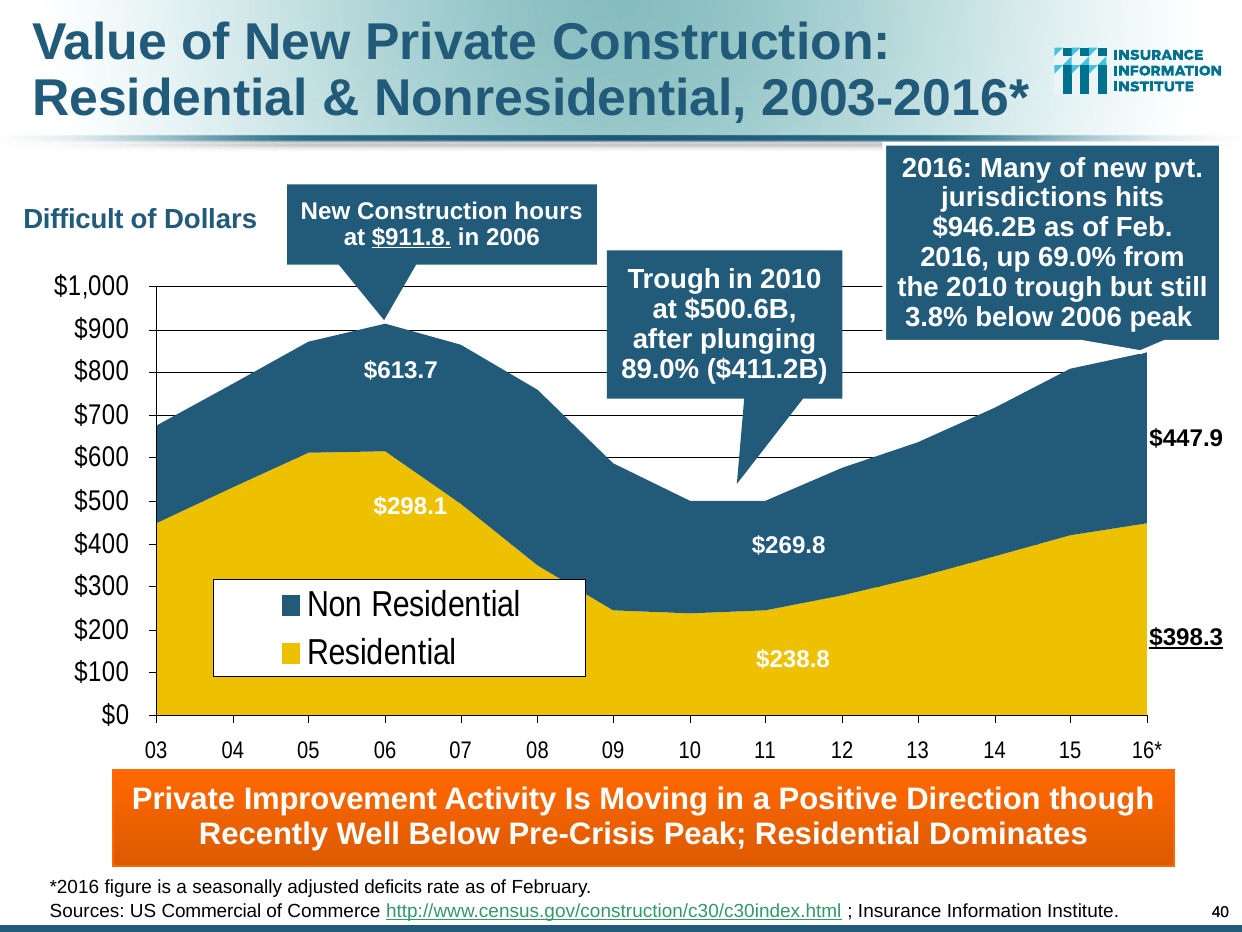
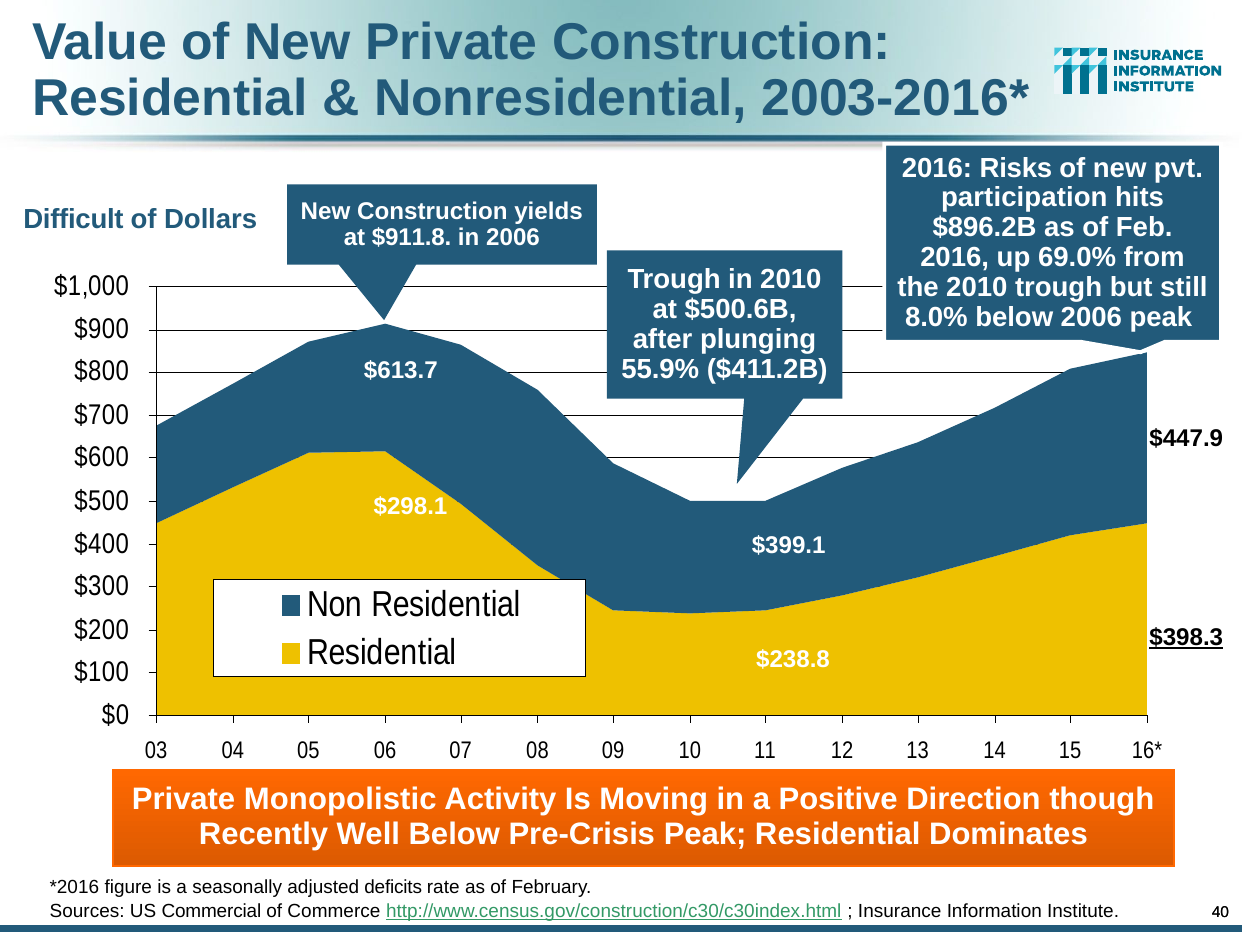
Many: Many -> Risks
jurisdictions: jurisdictions -> participation
hours: hours -> yields
$946.2B: $946.2B -> $896.2B
$911.8 underline: present -> none
3.8%: 3.8% -> 8.0%
89.0%: 89.0% -> 55.9%
$269.8: $269.8 -> $399.1
Improvement: Improvement -> Monopolistic
